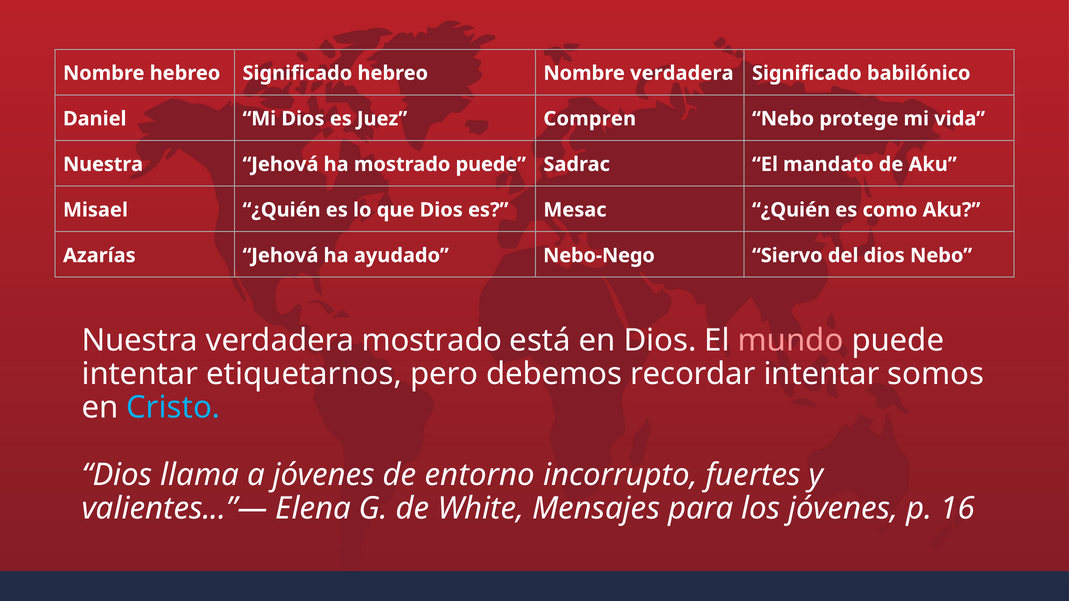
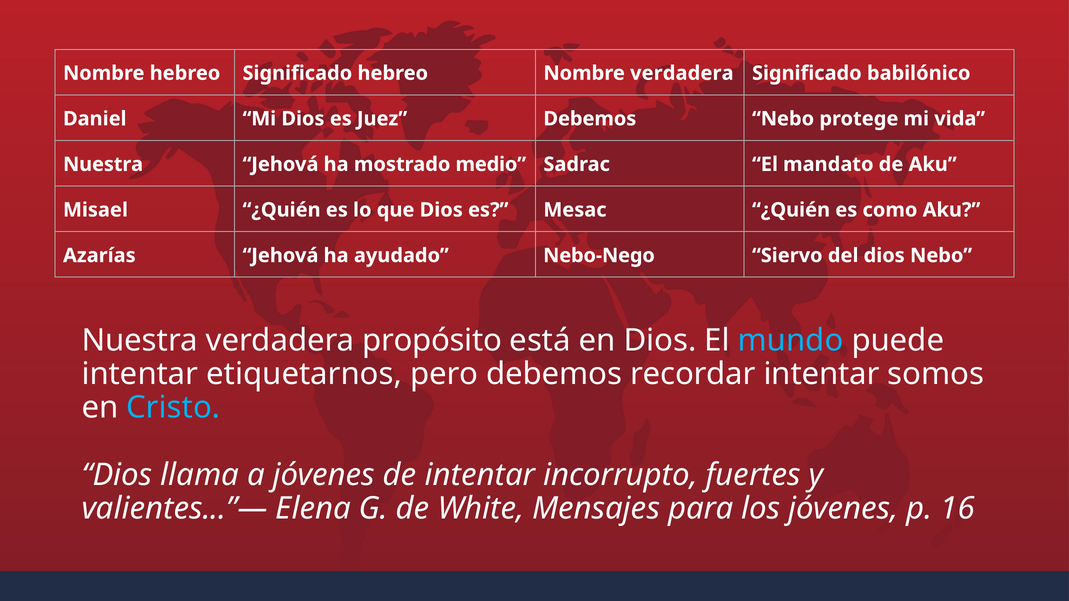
Juez Compren: Compren -> Debemos
mostrado puede: puede -> medio
verdadera mostrado: mostrado -> propósito
mundo colour: pink -> light blue
de entorno: entorno -> intentar
